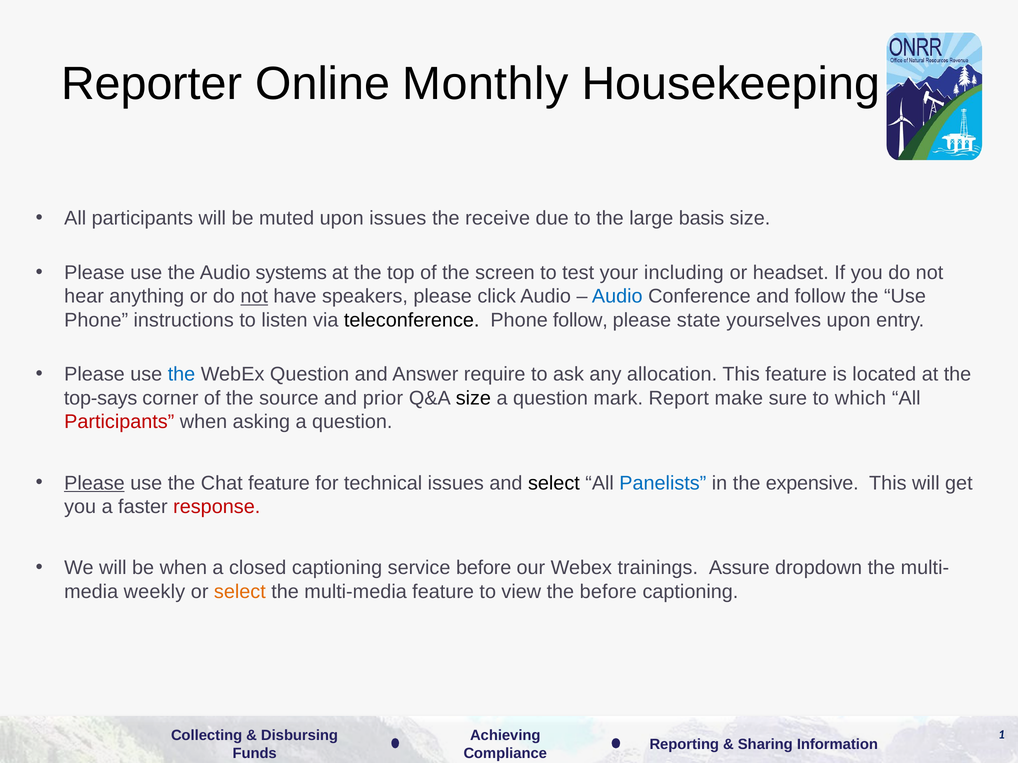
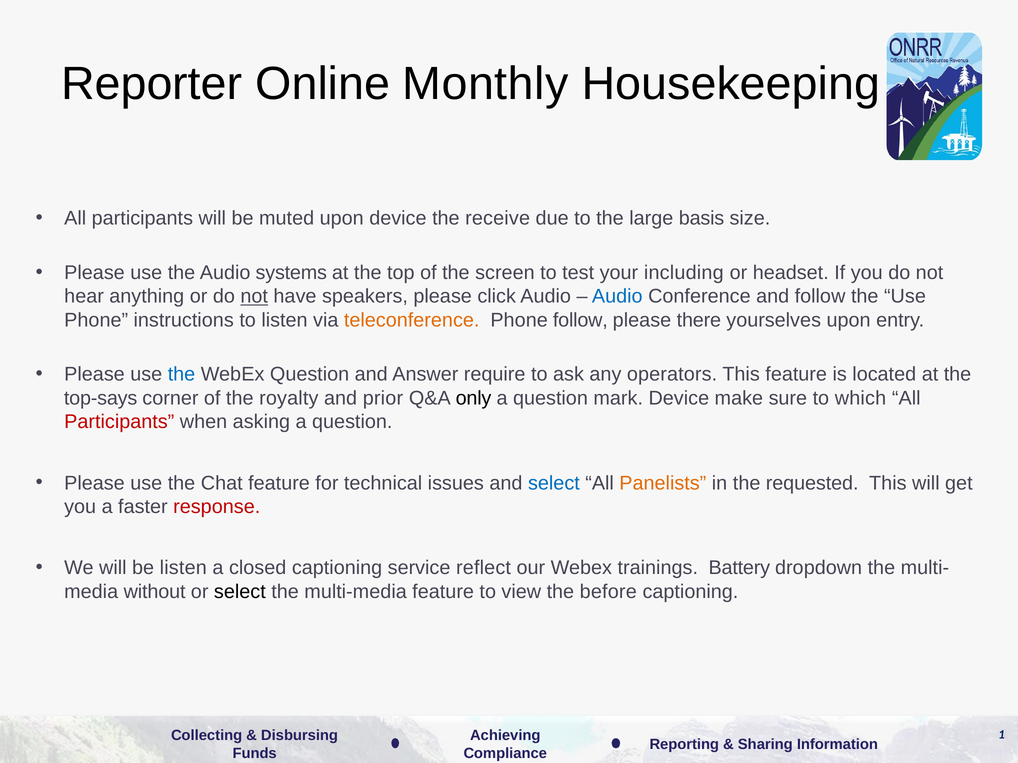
upon issues: issues -> device
teleconference colour: black -> orange
state: state -> there
allocation: allocation -> operators
source: source -> royalty
Q&A size: size -> only
mark Report: Report -> Device
Please at (94, 483) underline: present -> none
select at (554, 483) colour: black -> blue
Panelists colour: blue -> orange
expensive: expensive -> requested
be when: when -> listen
service before: before -> reflect
Assure: Assure -> Battery
weekly: weekly -> without
select at (240, 592) colour: orange -> black
